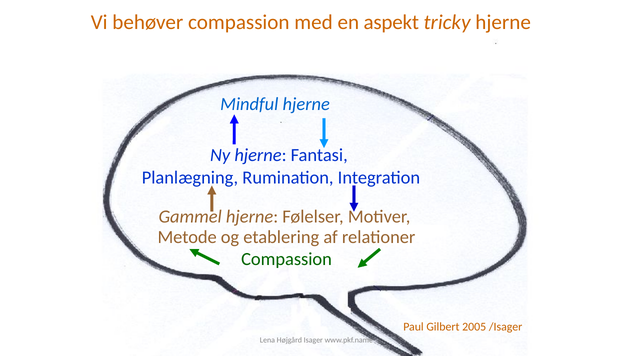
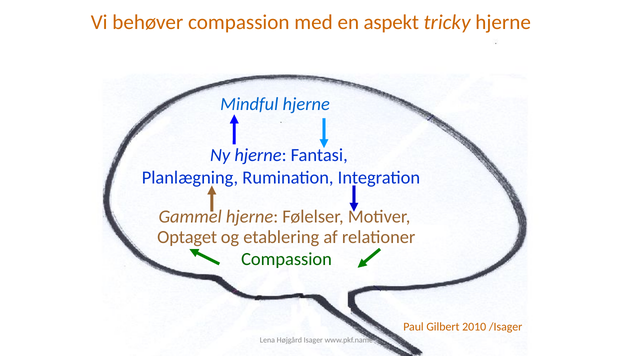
Metode: Metode -> Optaget
2005: 2005 -> 2010
